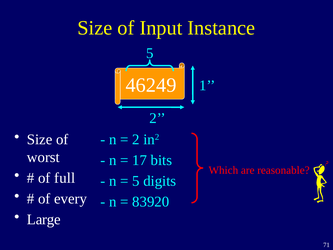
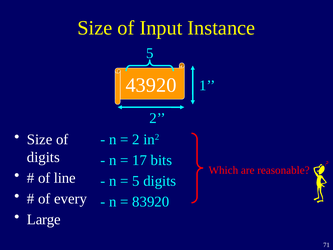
46249: 46249 -> 43920
worst at (43, 157): worst -> digits
full: full -> line
